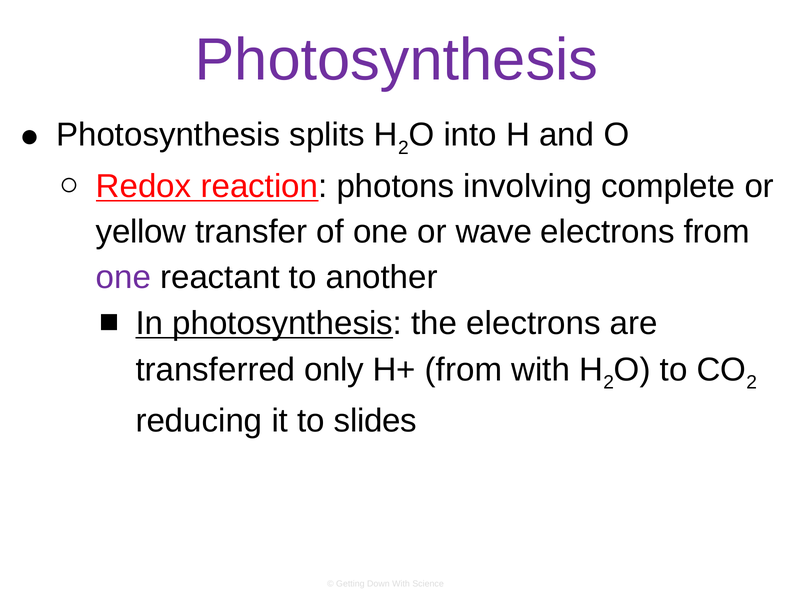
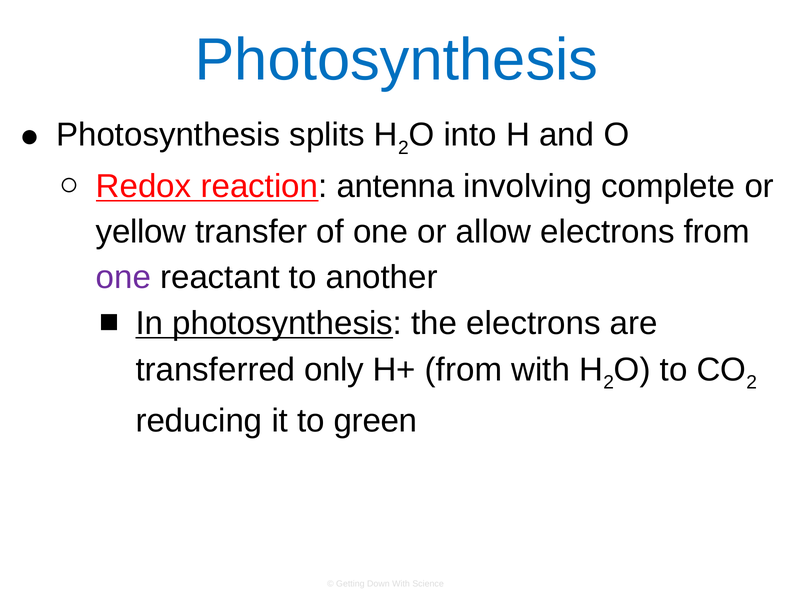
Photosynthesis at (397, 60) colour: purple -> blue
photons: photons -> antenna
wave: wave -> allow
slides: slides -> green
